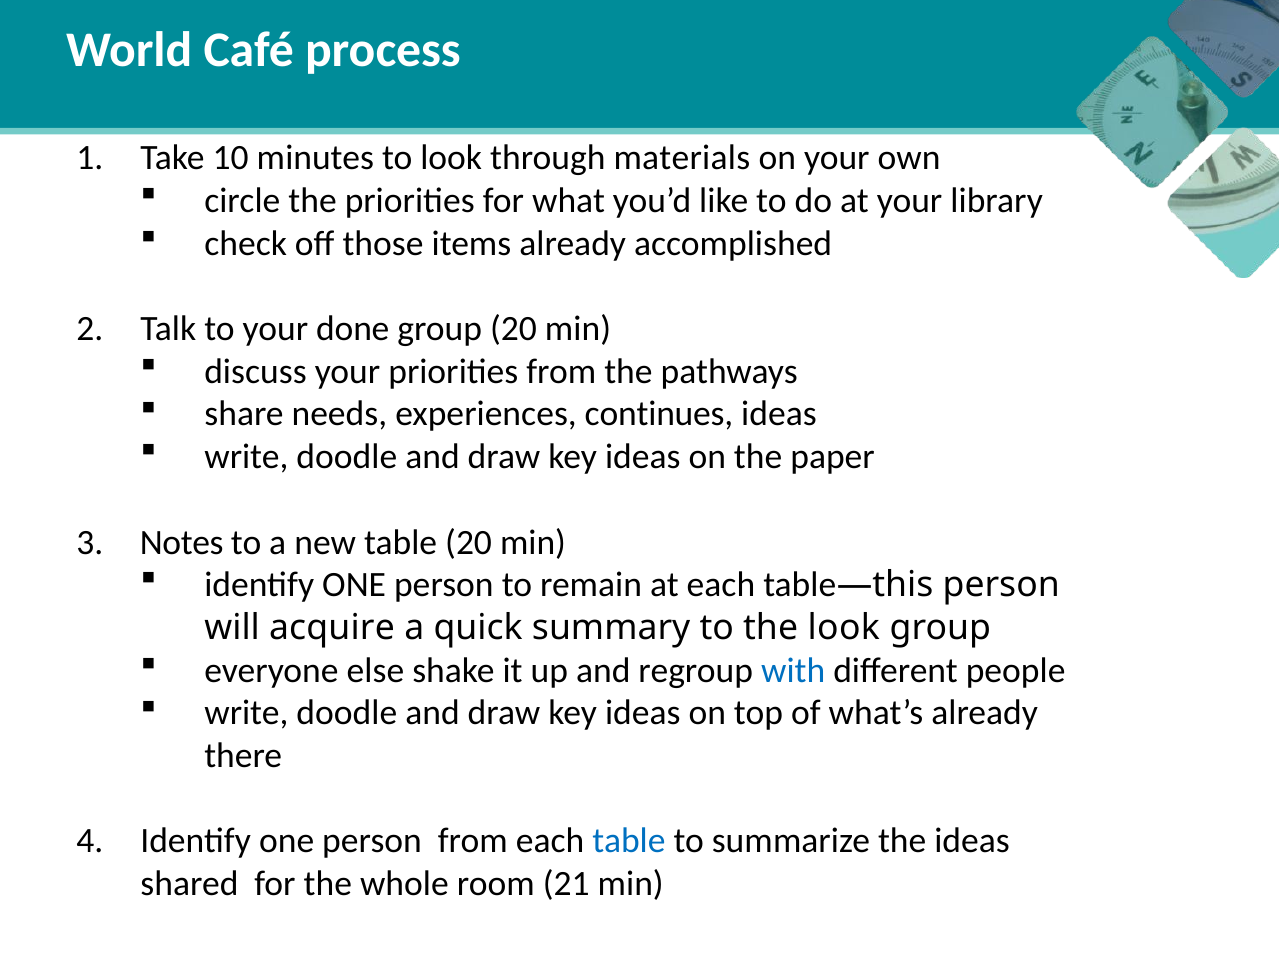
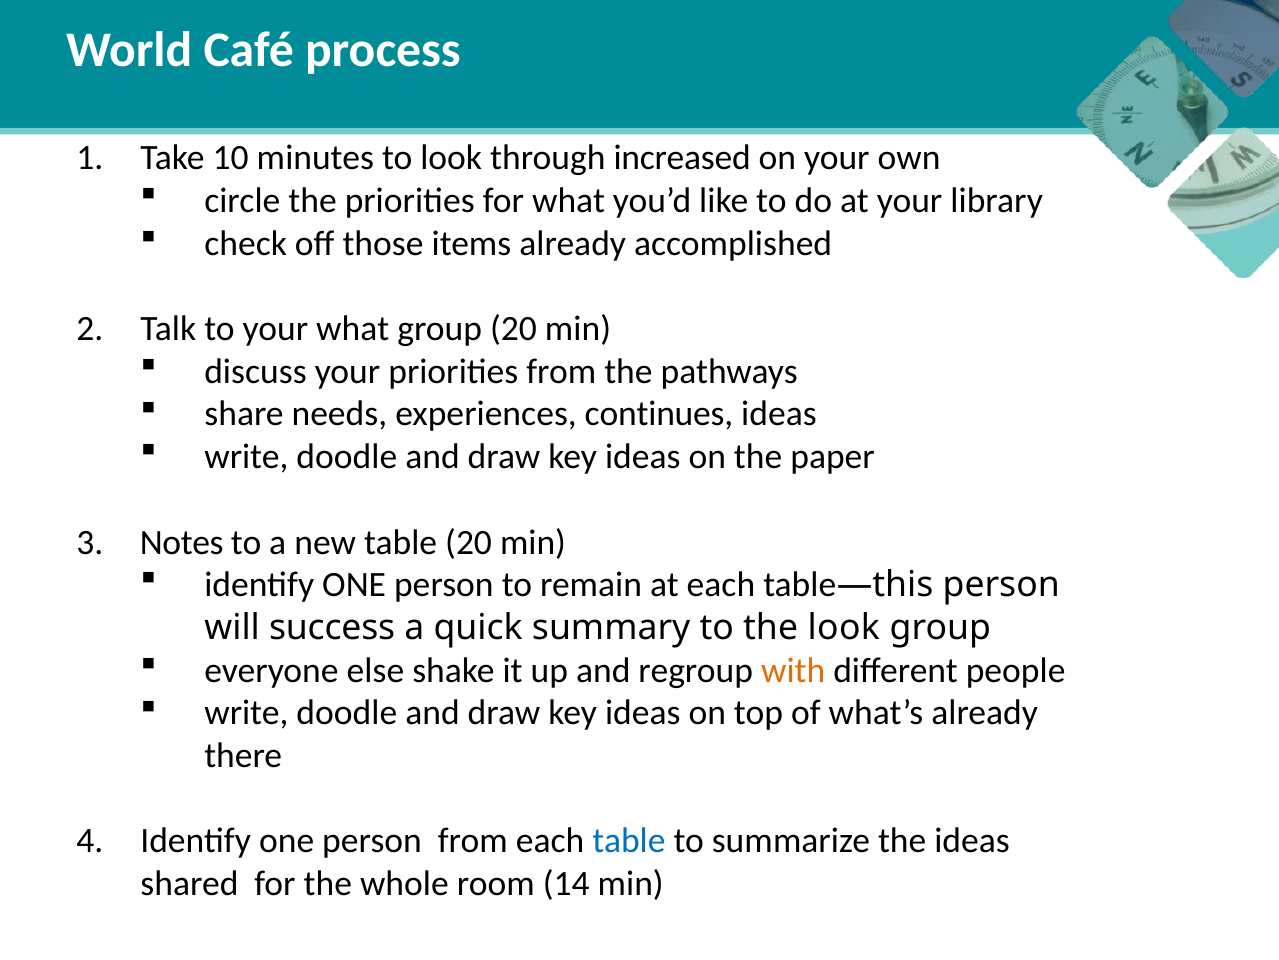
materials: materials -> increased
your done: done -> what
acquire: acquire -> success
with colour: blue -> orange
21: 21 -> 14
